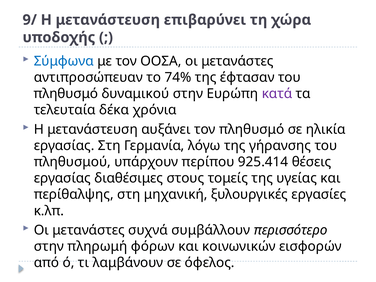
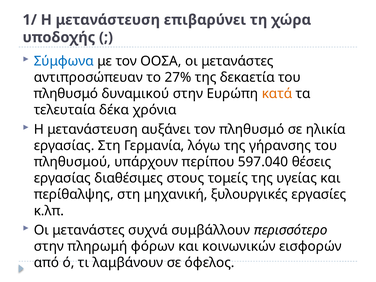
9/: 9/ -> 1/
74%: 74% -> 27%
έφτασαν: έφτασαν -> δεκαετία
κατά colour: purple -> orange
925.414: 925.414 -> 597.040
